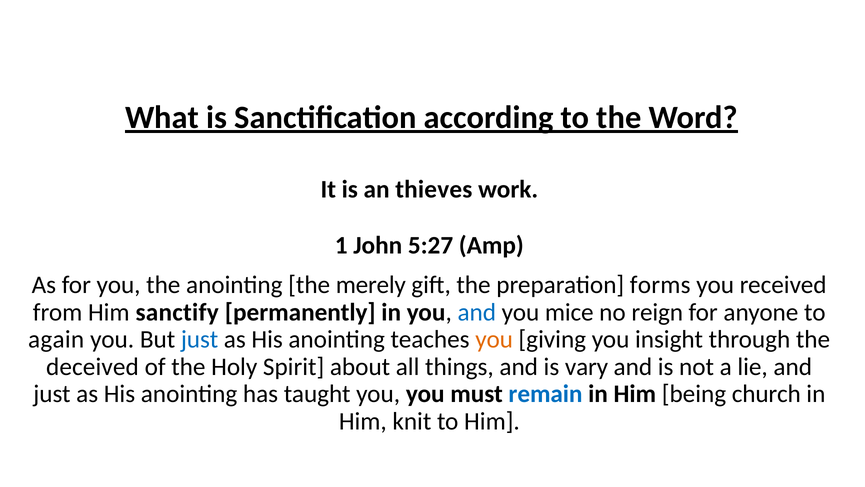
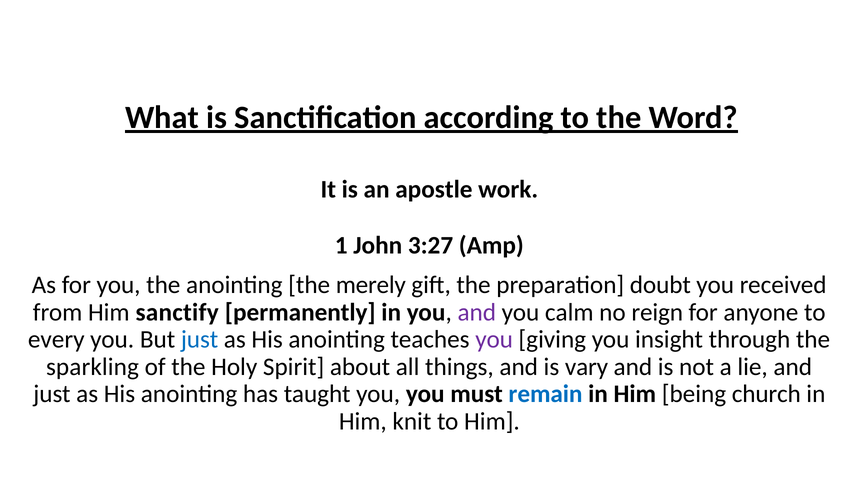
thieves: thieves -> apostle
5:27: 5:27 -> 3:27
forms: forms -> doubt
and at (477, 312) colour: blue -> purple
mice: mice -> calm
again: again -> every
you at (494, 339) colour: orange -> purple
deceived: deceived -> sparkling
